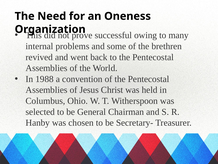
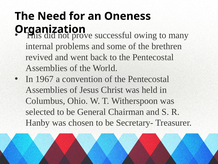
1988: 1988 -> 1967
